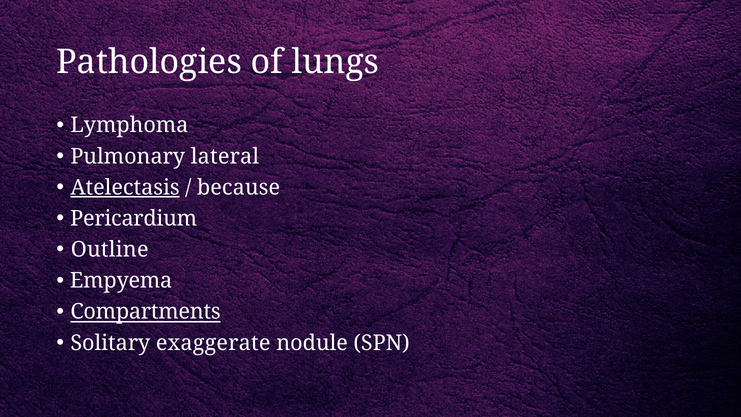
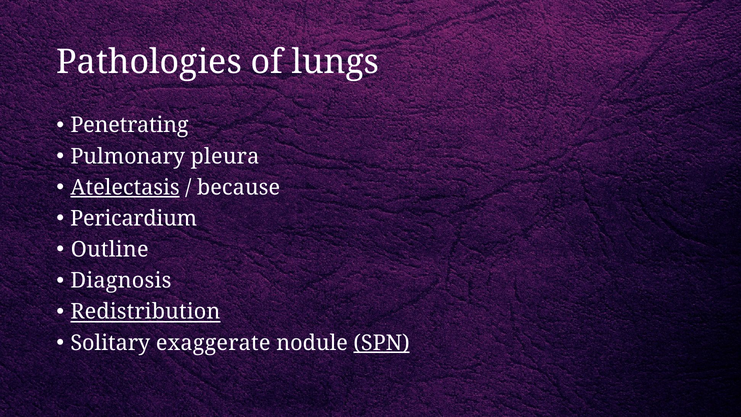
Lymphoma: Lymphoma -> Penetrating
lateral: lateral -> pleura
Empyema: Empyema -> Diagnosis
Compartments: Compartments -> Redistribution
SPN underline: none -> present
